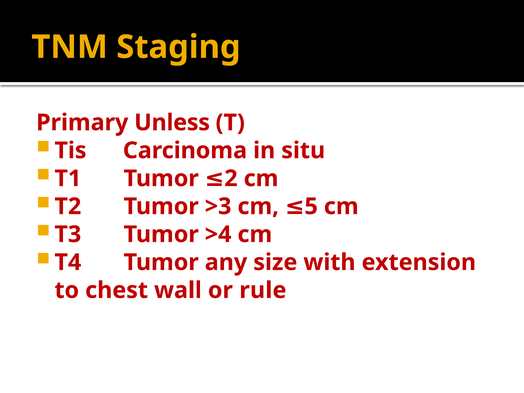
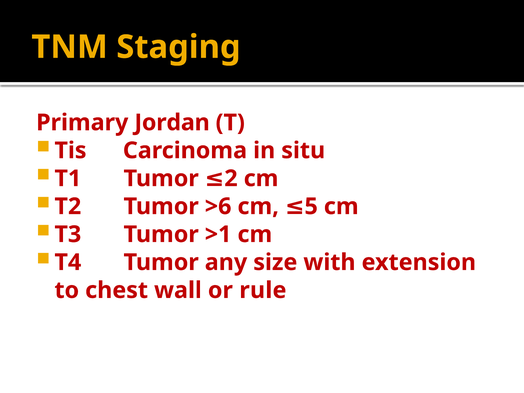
Unless: Unless -> Jordan
>3: >3 -> >6
>4: >4 -> >1
